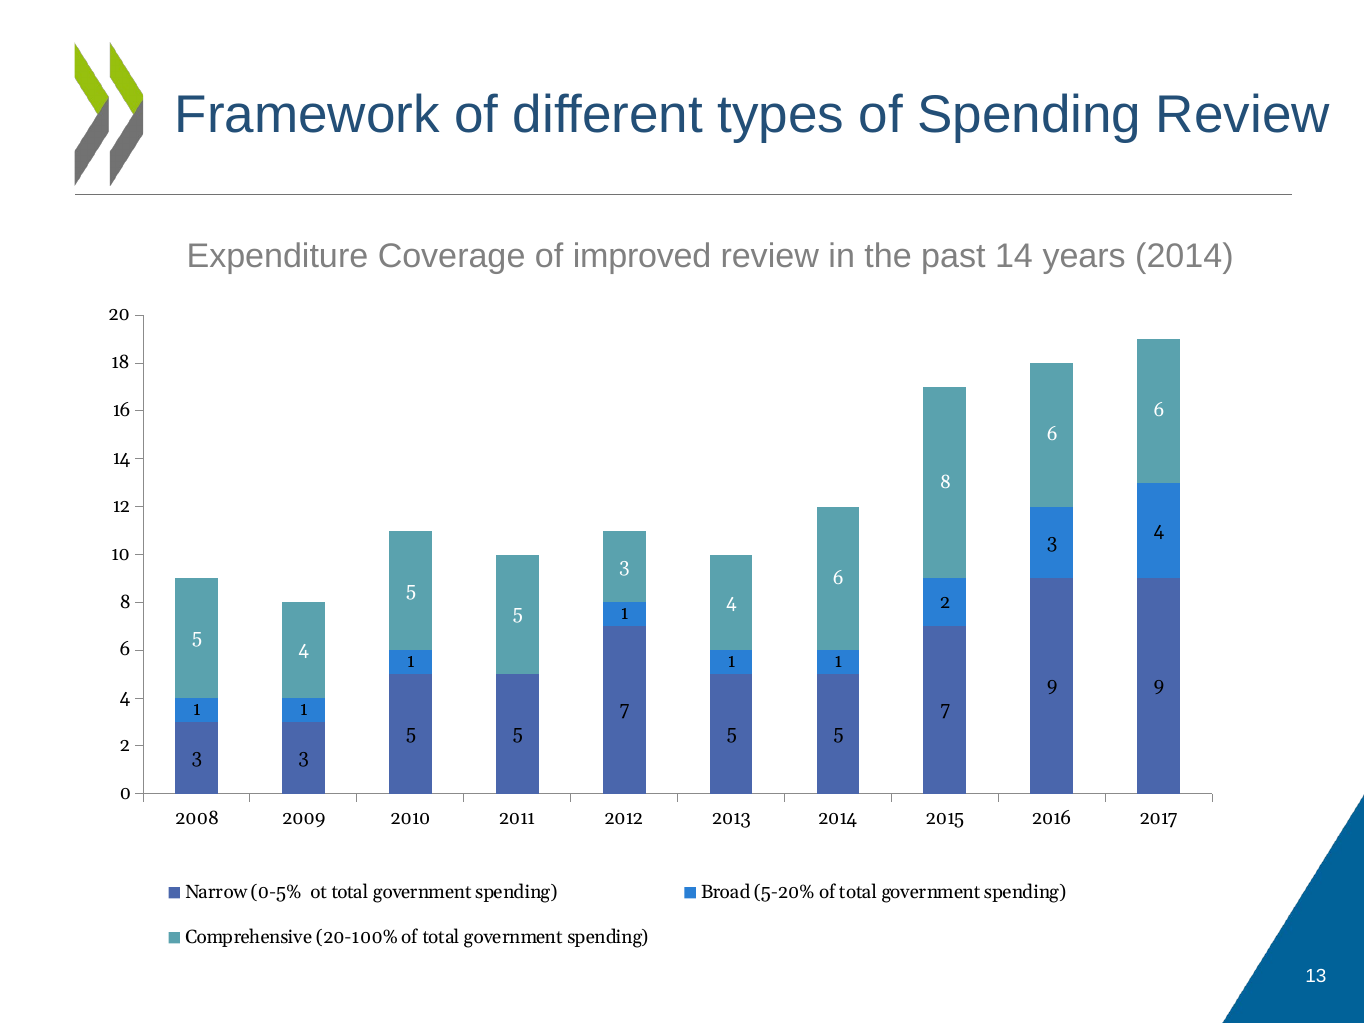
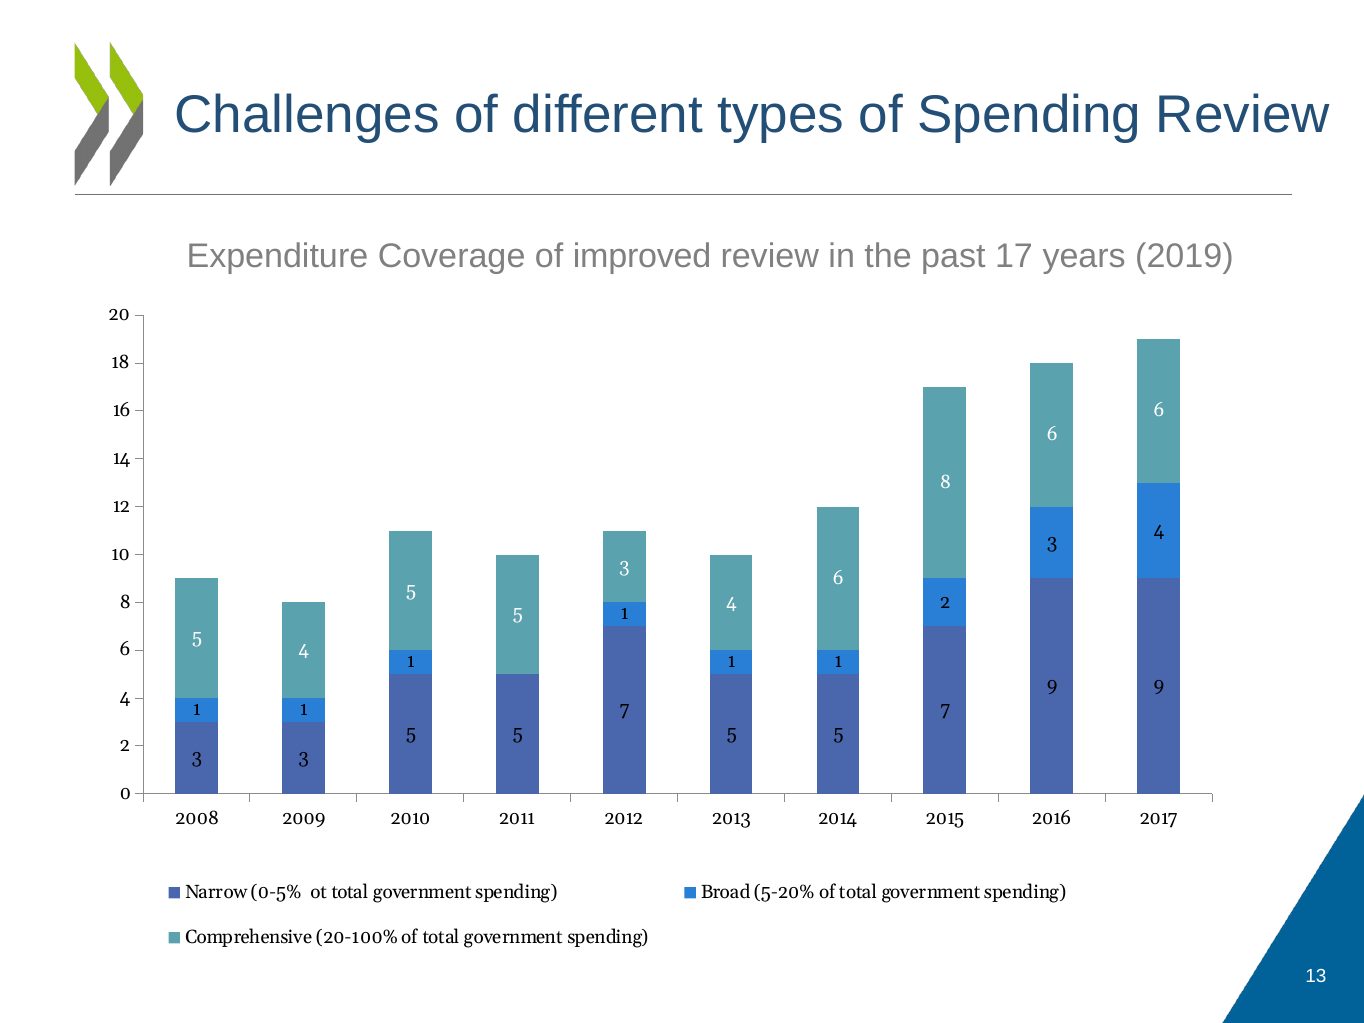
Framework: Framework -> Challenges
past 14: 14 -> 17
years 2014: 2014 -> 2019
